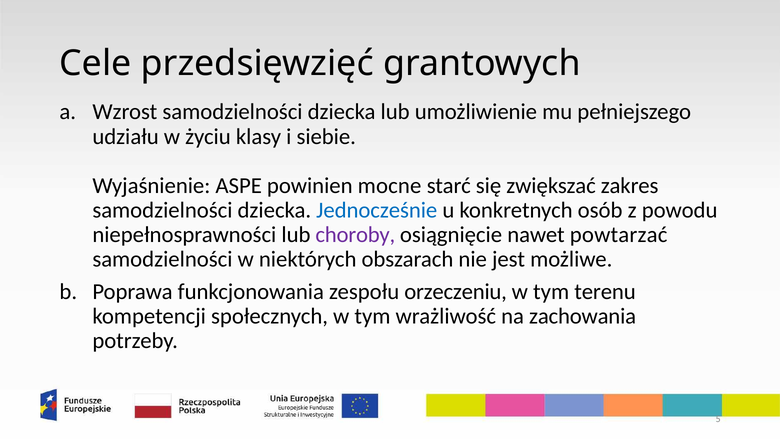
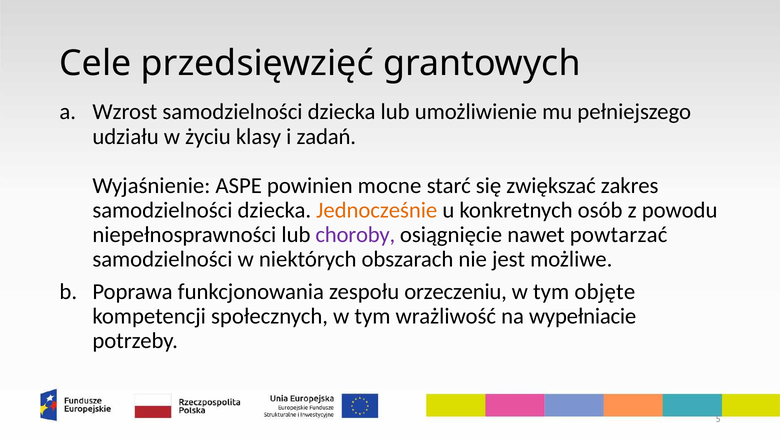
siebie: siebie -> zadań
Jednocześnie colour: blue -> orange
terenu: terenu -> objęte
zachowania: zachowania -> wypełniacie
